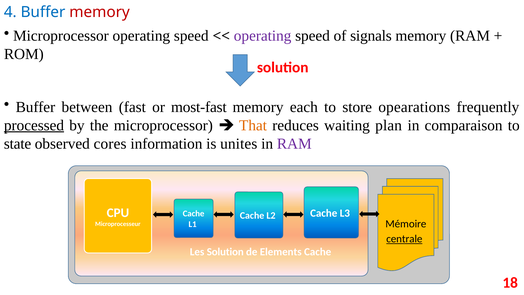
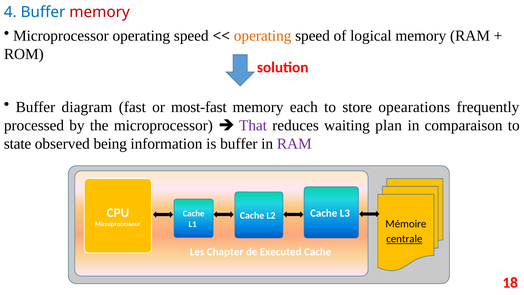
operating at (263, 36) colour: purple -> orange
signals: signals -> logical
between: between -> diagram
processed underline: present -> none
That colour: orange -> purple
cores: cores -> being
is unites: unites -> buffer
Les Solution: Solution -> Chapter
Elements: Elements -> Executed
